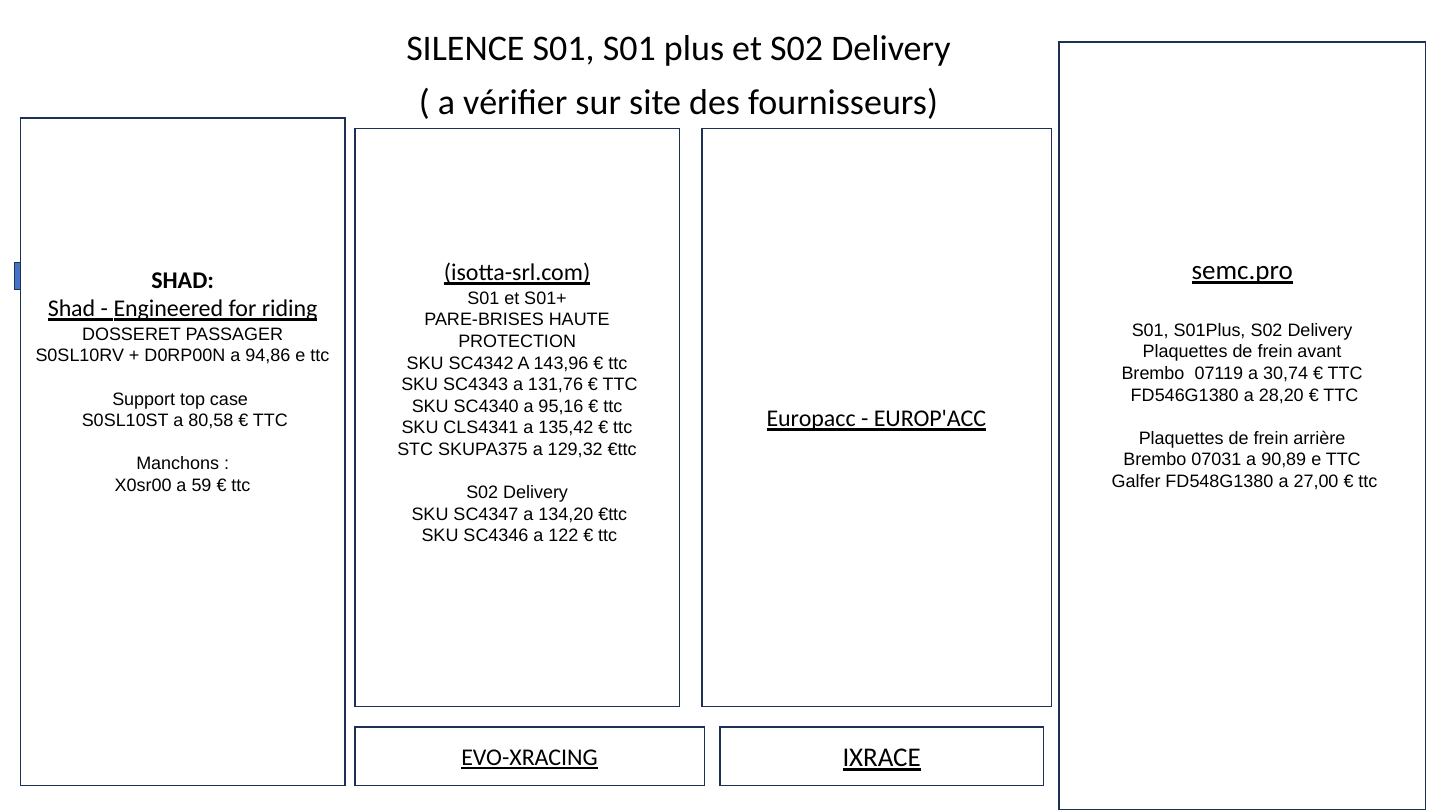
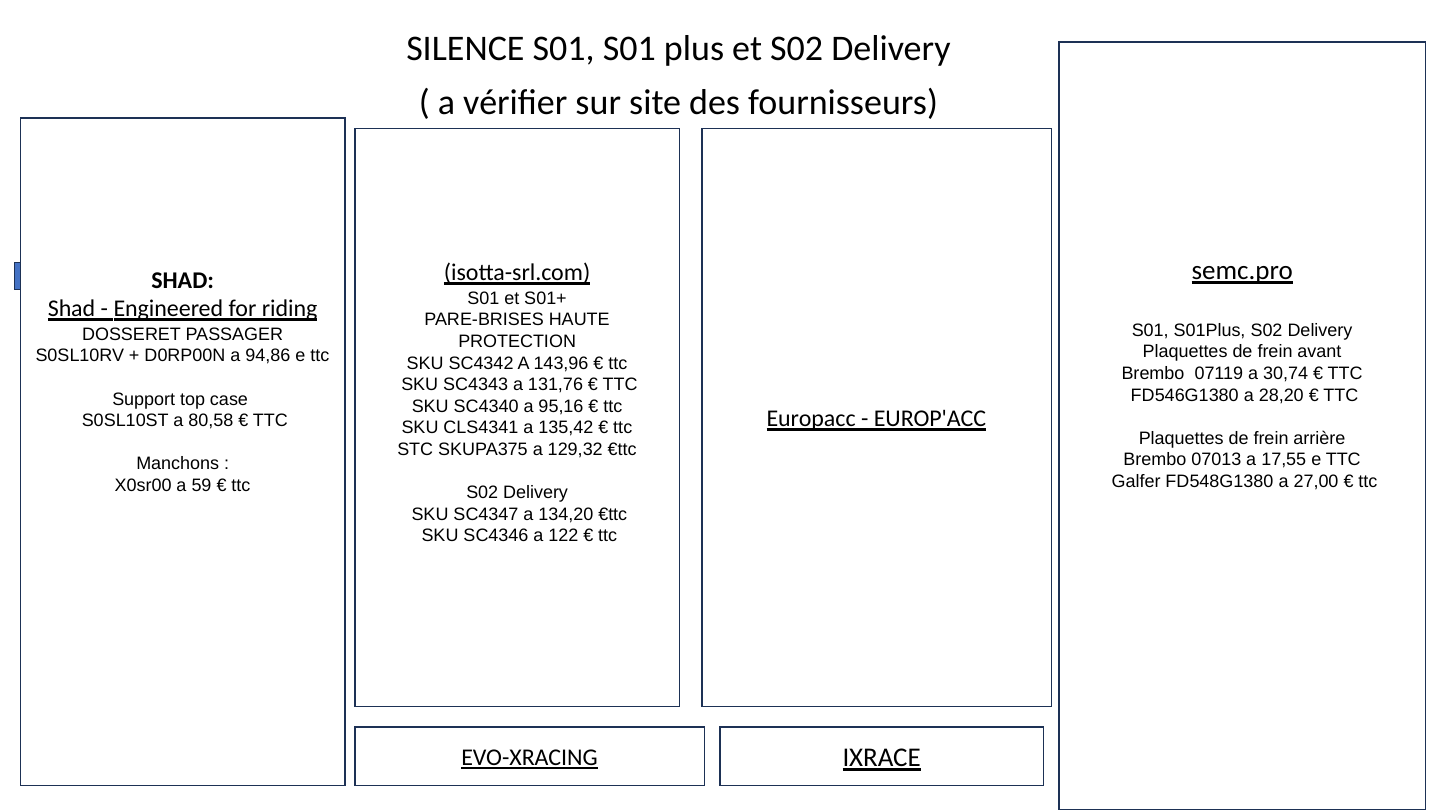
07031: 07031 -> 07013
90,89: 90,89 -> 17,55
